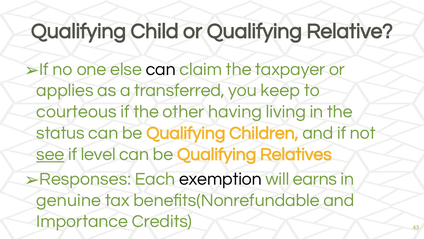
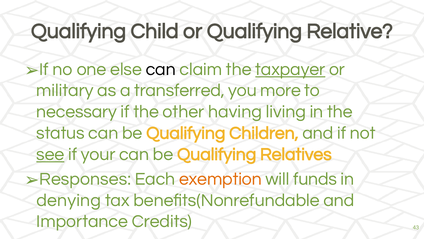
taxpayer underline: none -> present
applies: applies -> military
keep: keep -> more
courteous: courteous -> necessary
level: level -> your
exemption colour: black -> orange
earns: earns -> funds
genuine: genuine -> denying
